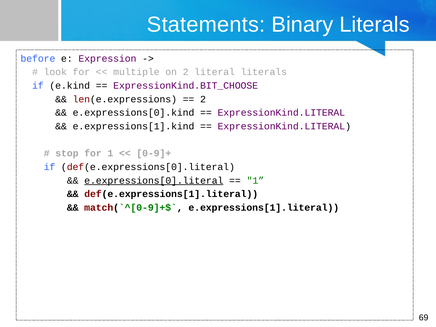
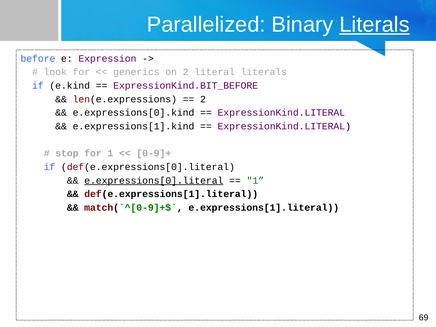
Statements: Statements -> Parallelized
Literals at (375, 24) underline: none -> present
multiple: multiple -> generics
ExpressionKind.BIT_CHOOSE: ExpressionKind.BIT_CHOOSE -> ExpressionKind.BIT_BEFORE
